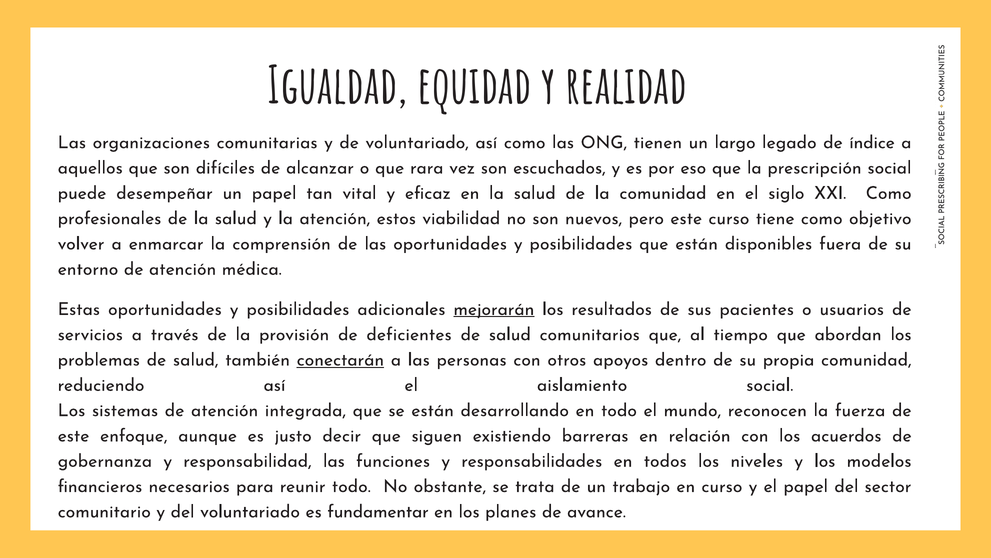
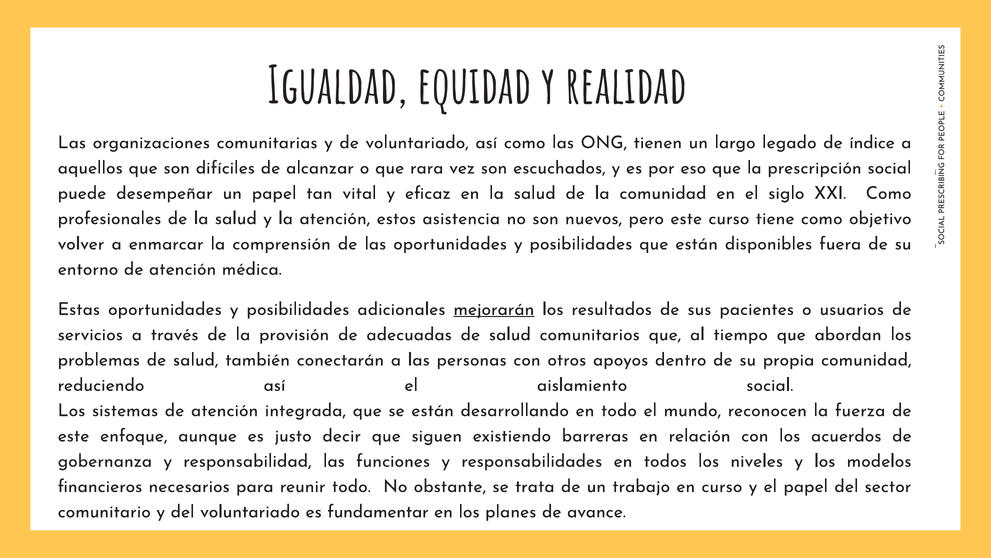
viabilidad: viabilidad -> asistencia
deficientes: deficientes -> adecuadas
conectarán underline: present -> none
